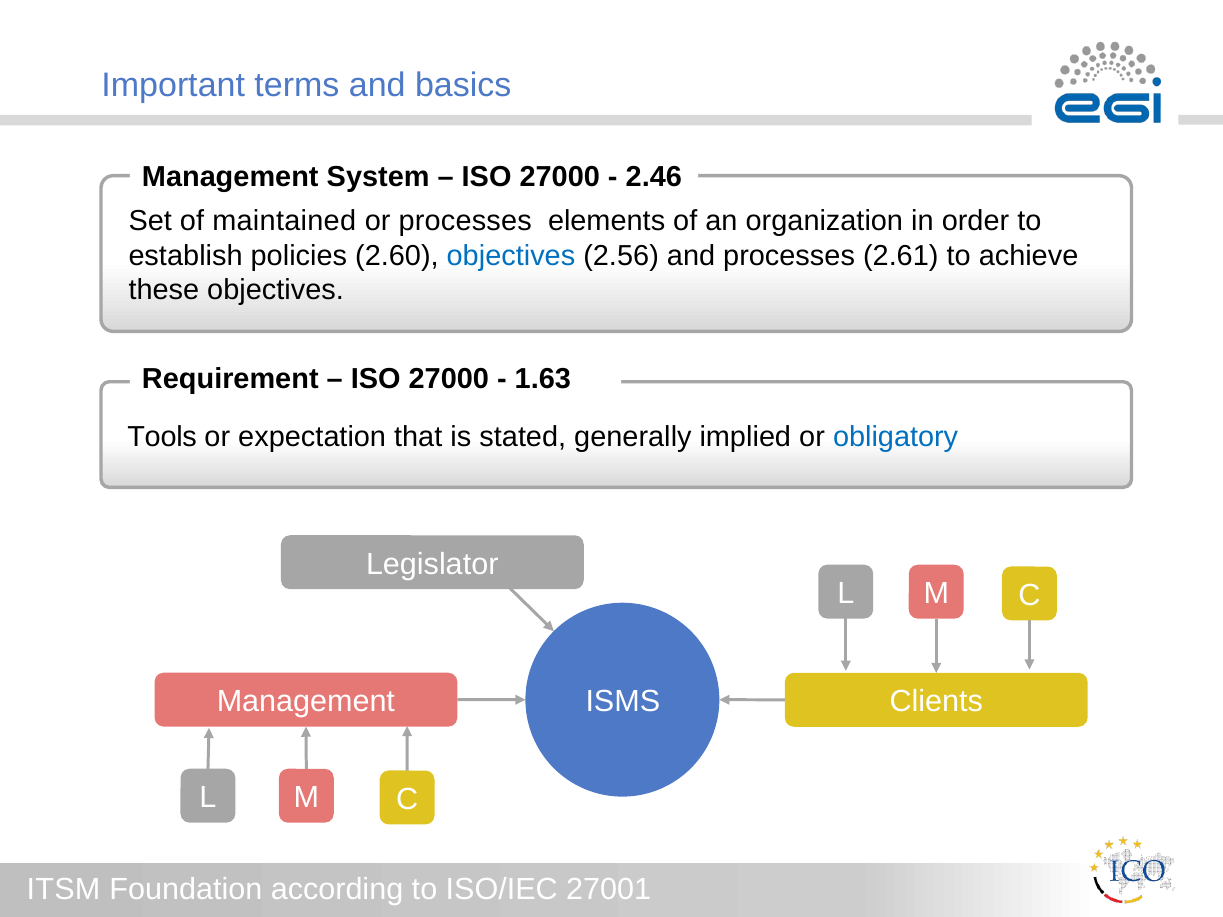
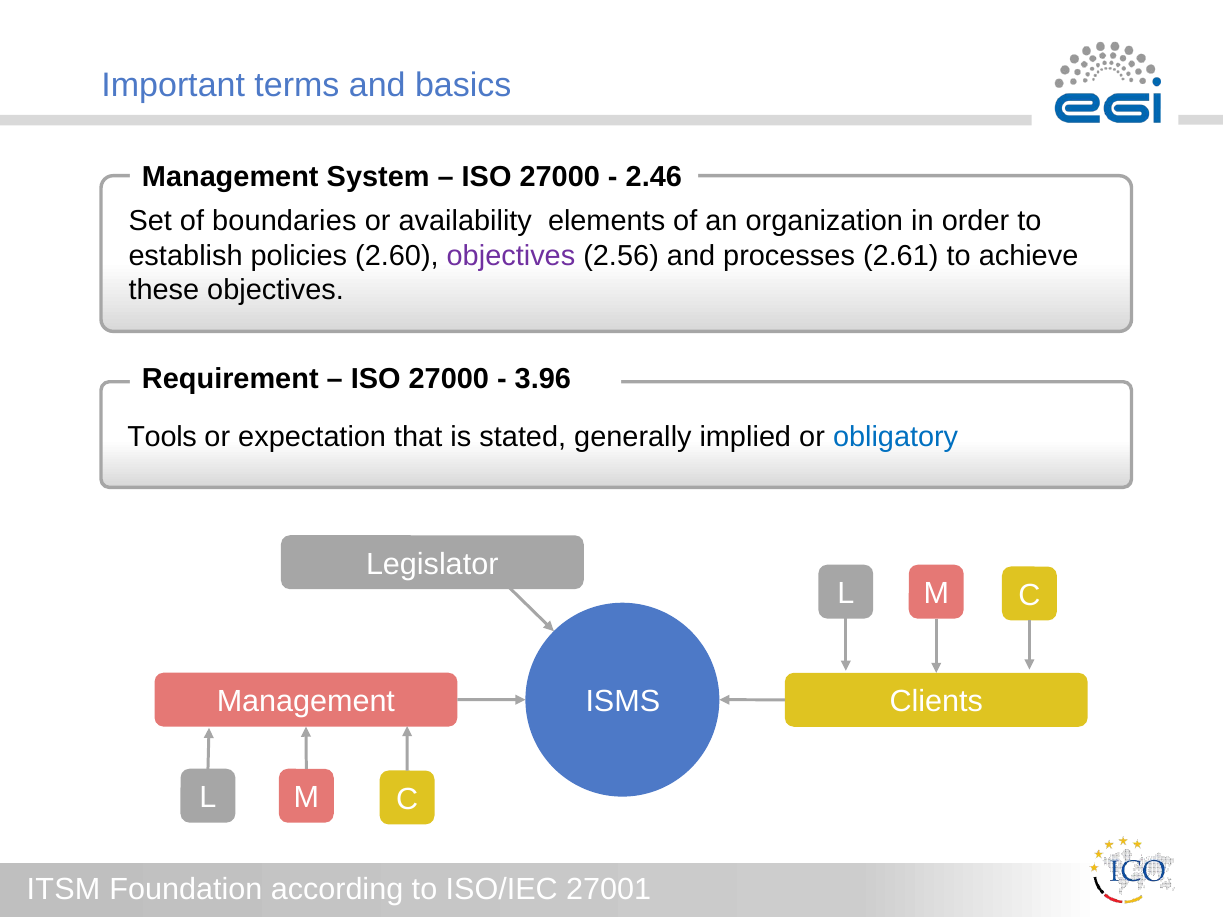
maintained: maintained -> boundaries
or processes: processes -> availability
objectives at (511, 256) colour: blue -> purple
1.63: 1.63 -> 3.96
